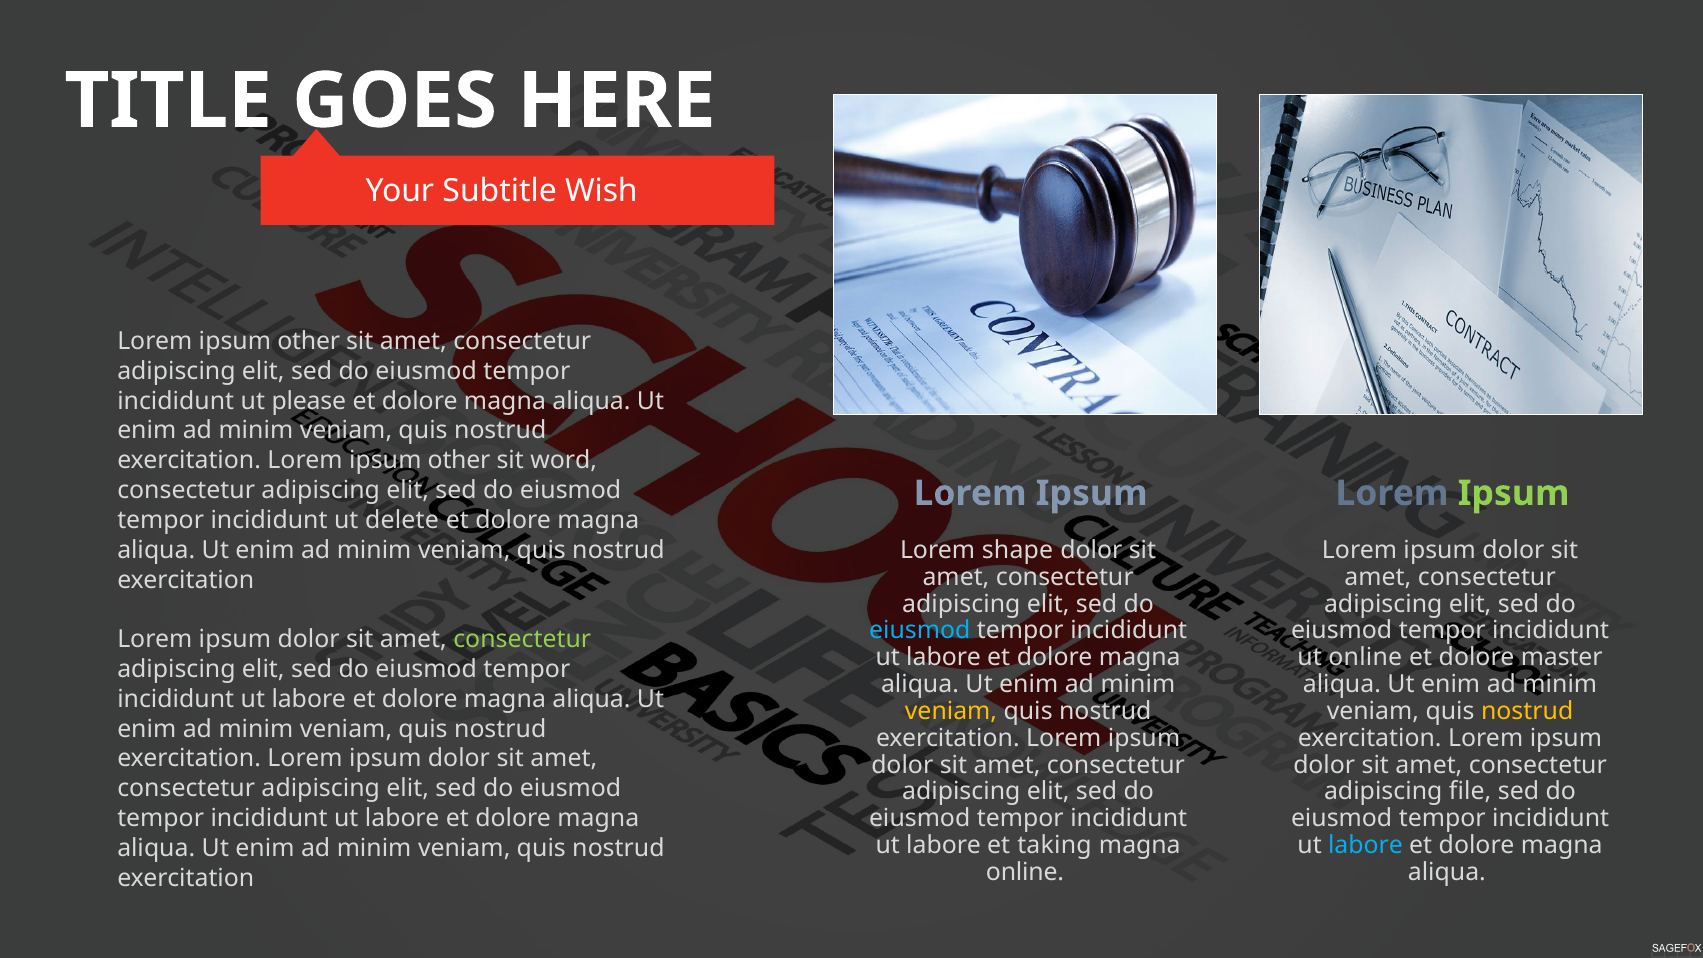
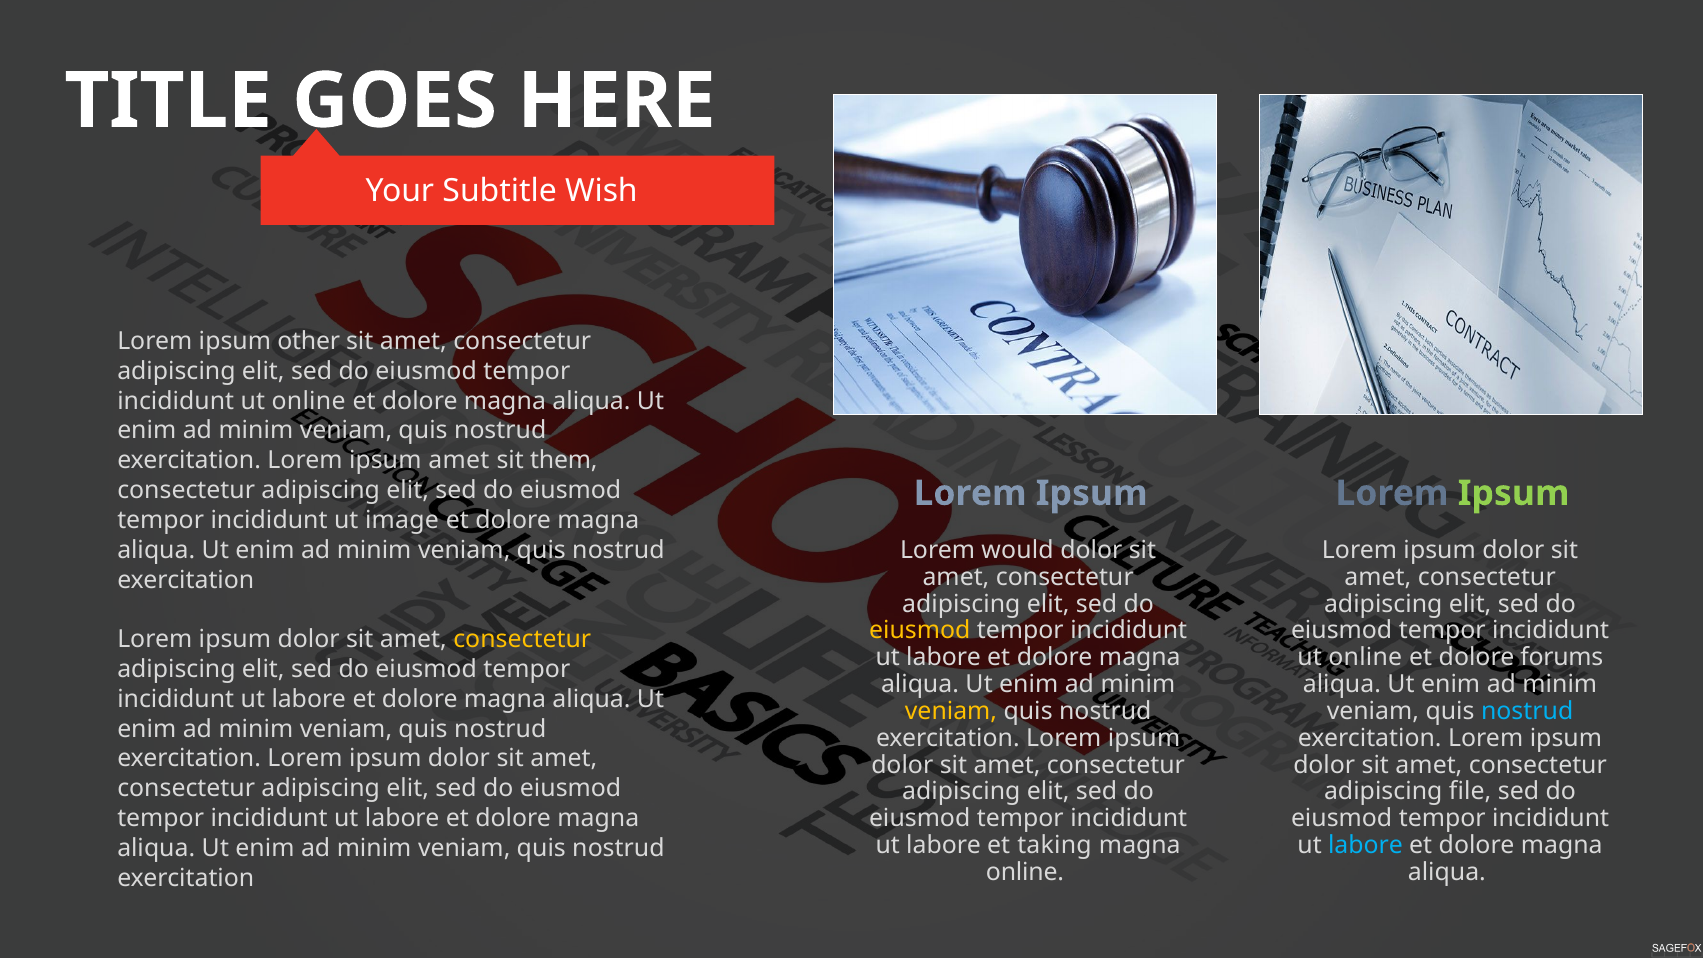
please at (309, 401): please -> online
exercitation Lorem ipsum other: other -> amet
word: word -> them
delete: delete -> image
shape: shape -> would
eiusmod at (920, 631) colour: light blue -> yellow
consectetur at (522, 639) colour: light green -> yellow
master: master -> forums
nostrud at (1527, 711) colour: yellow -> light blue
